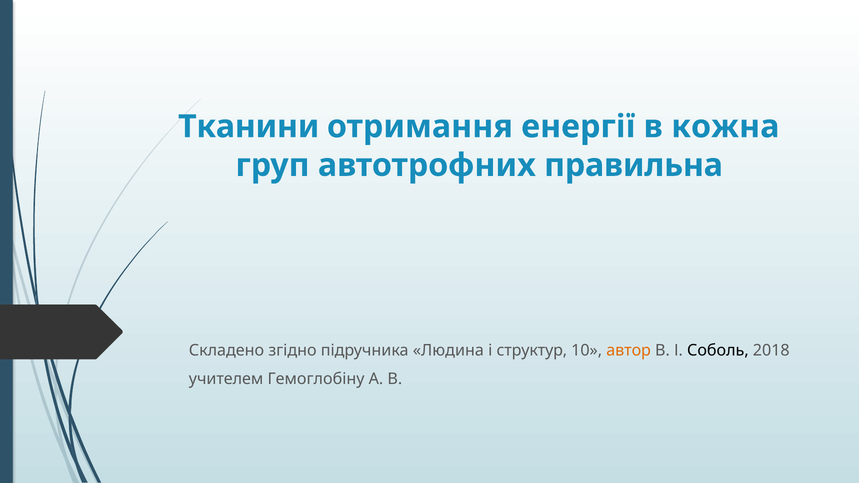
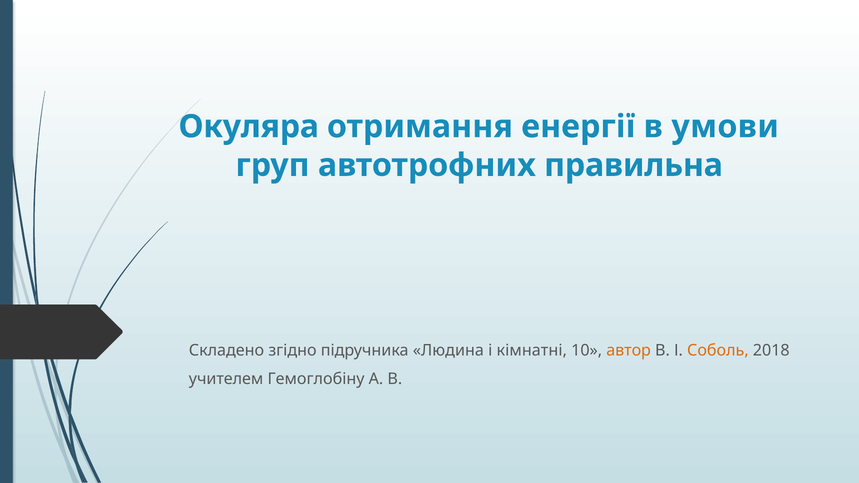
Тканини: Тканини -> Окуляра
кожна: кожна -> умови
структур: структур -> кімнатні
Соболь colour: black -> orange
